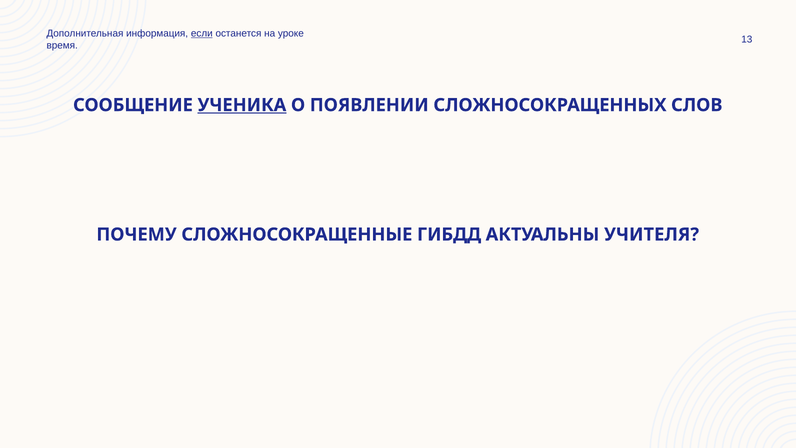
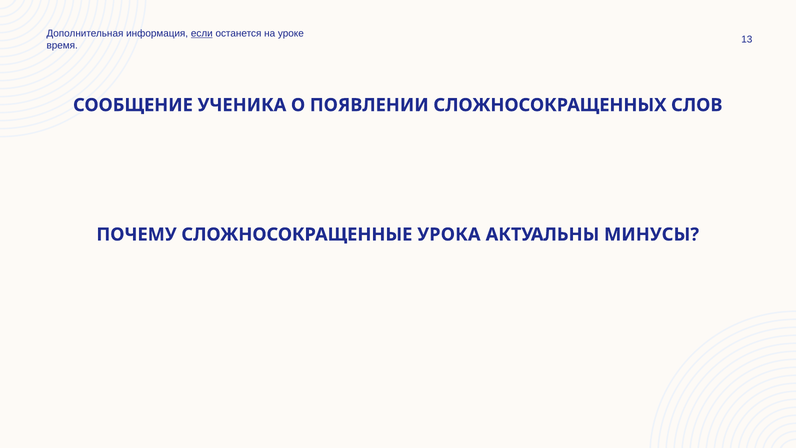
УЧЕНИКА underline: present -> none
ГИБДД: ГИБДД -> УРОКА
УЧИТЕЛЯ: УЧИТЕЛЯ -> МИНУСЫ
